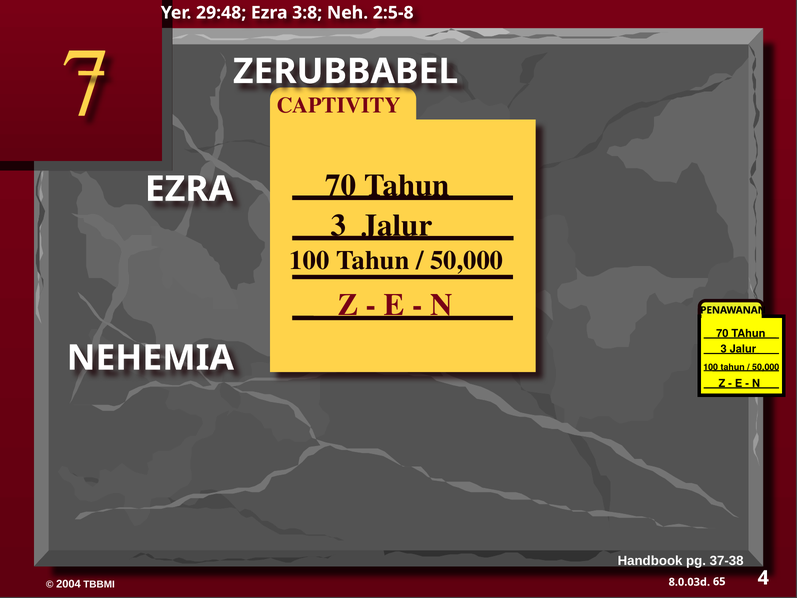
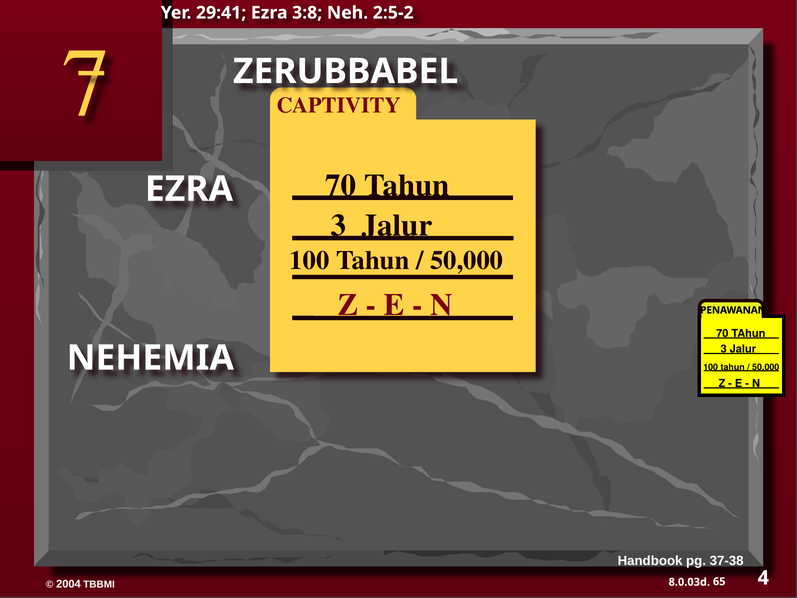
29:48: 29:48 -> 29:41
2:5-8: 2:5-8 -> 2:5-2
